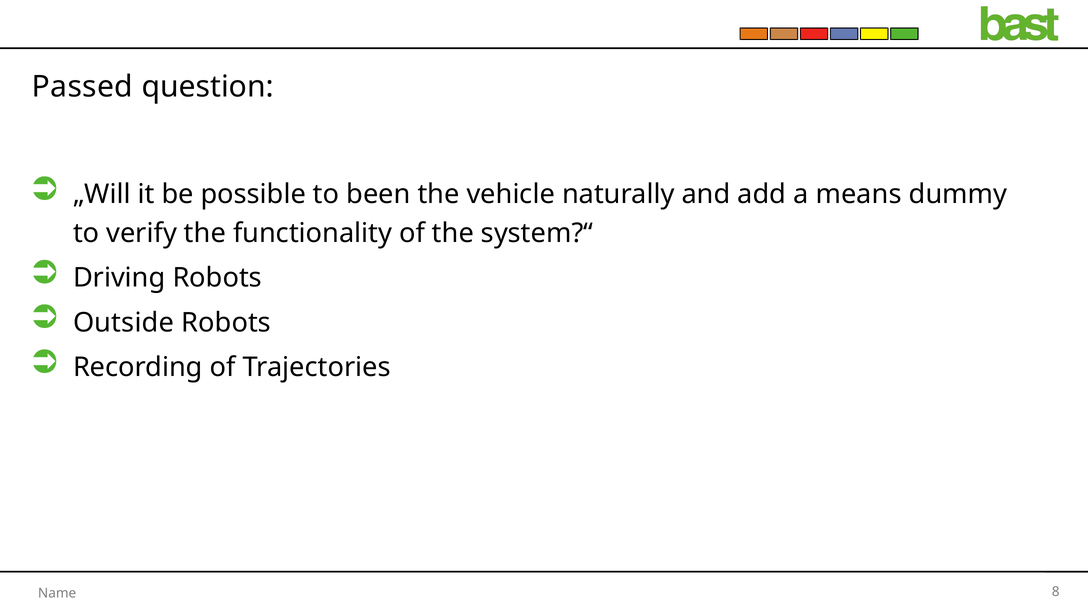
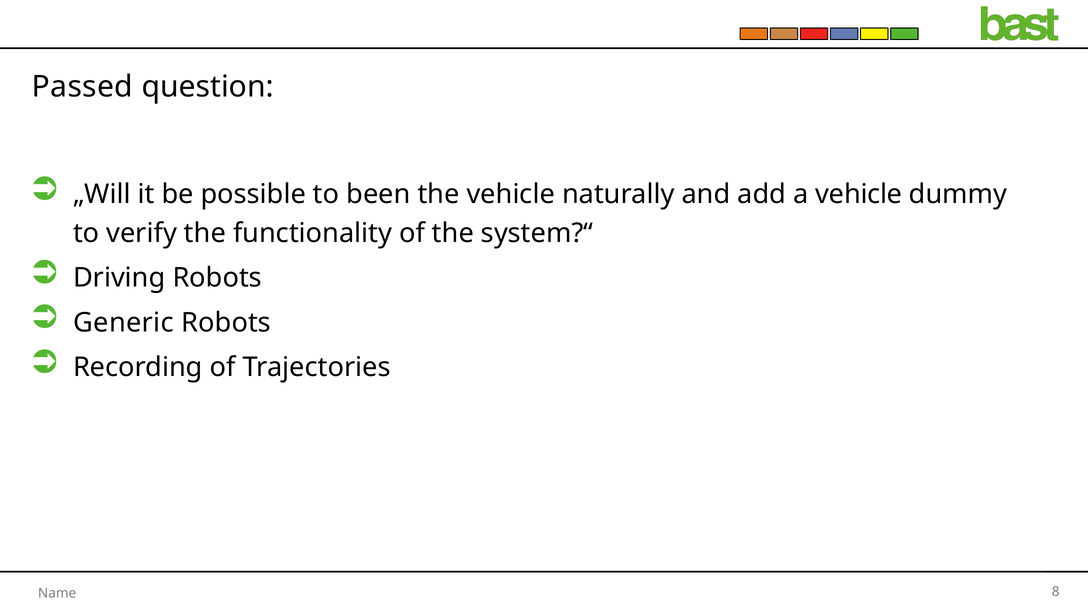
a means: means -> vehicle
Outside: Outside -> Generic
